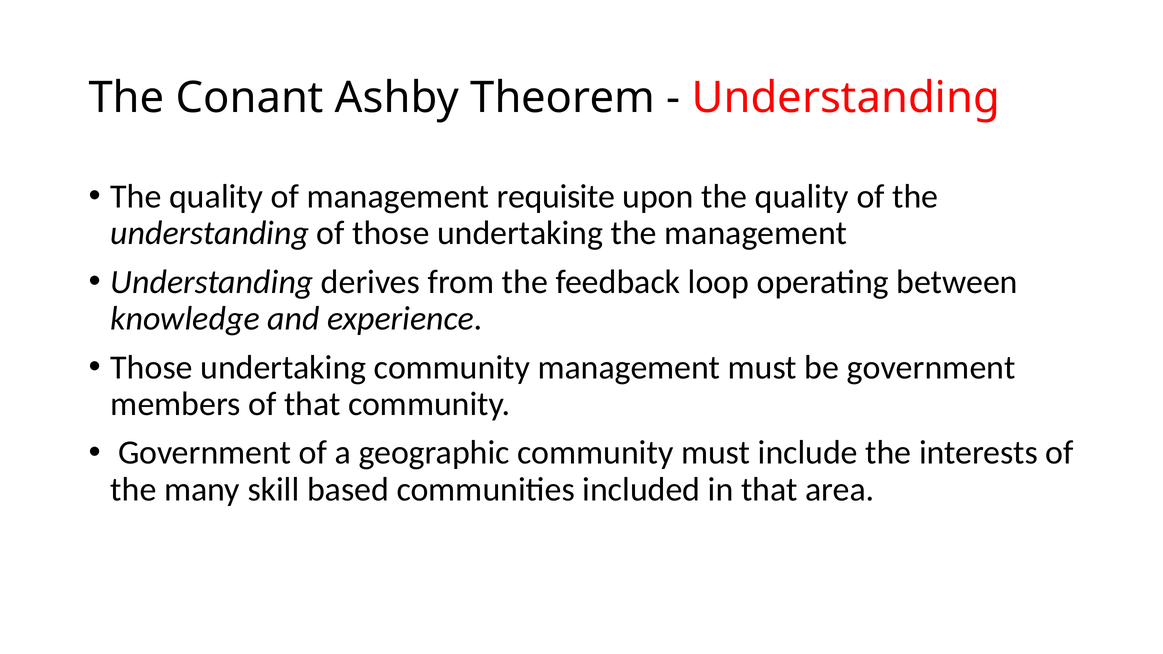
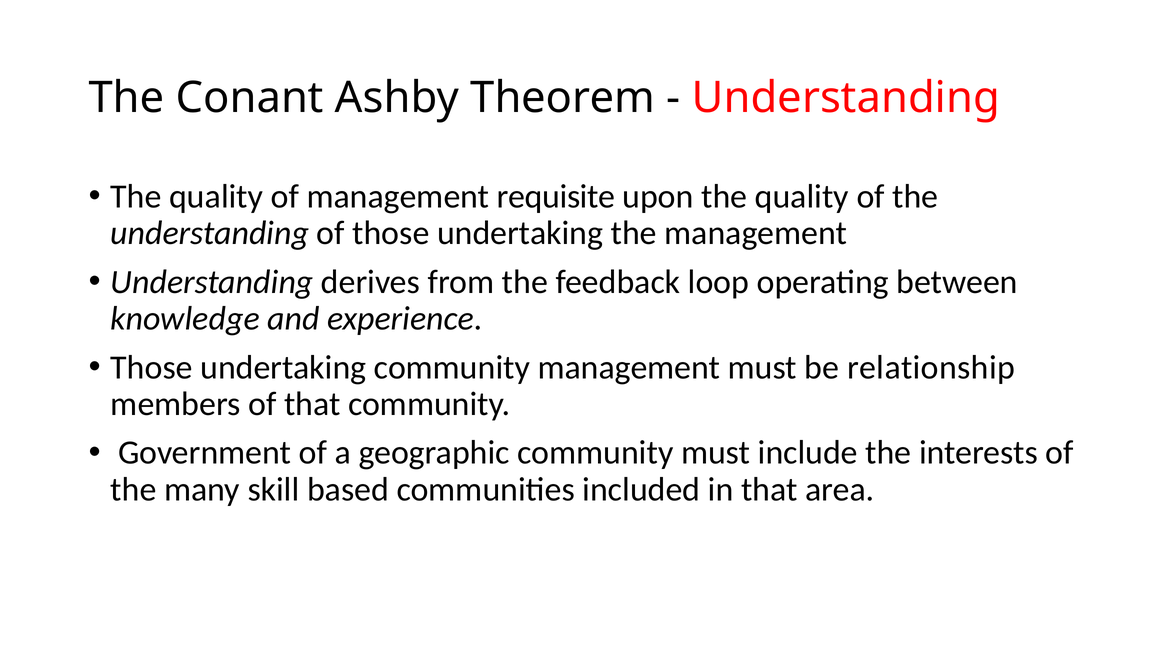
be government: government -> relationship
